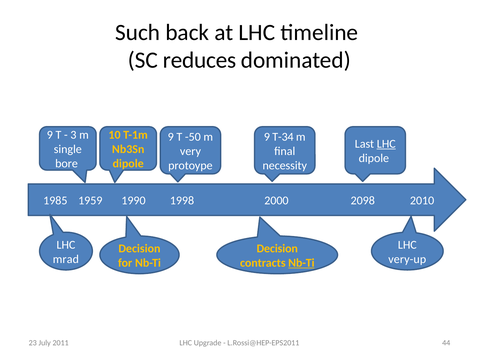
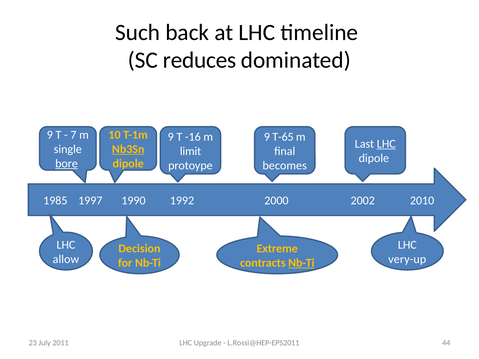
3: 3 -> 7
-50: -50 -> -16
T-34: T-34 -> T-65
Nb3Sn underline: none -> present
very: very -> limit
bore underline: none -> present
necessity: necessity -> becomes
1959: 1959 -> 1997
1998: 1998 -> 1992
2098: 2098 -> 2002
Decision at (277, 249): Decision -> Extreme
mrad: mrad -> allow
